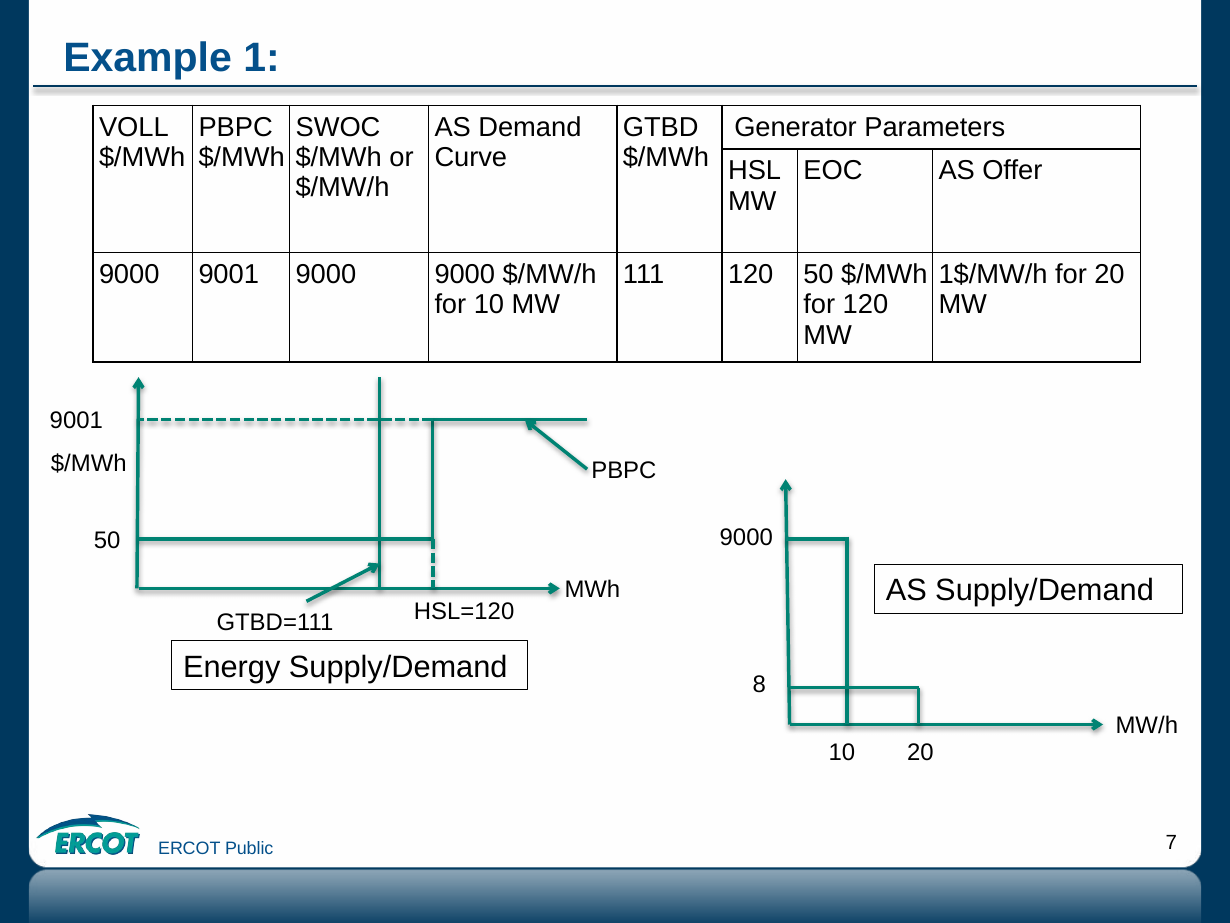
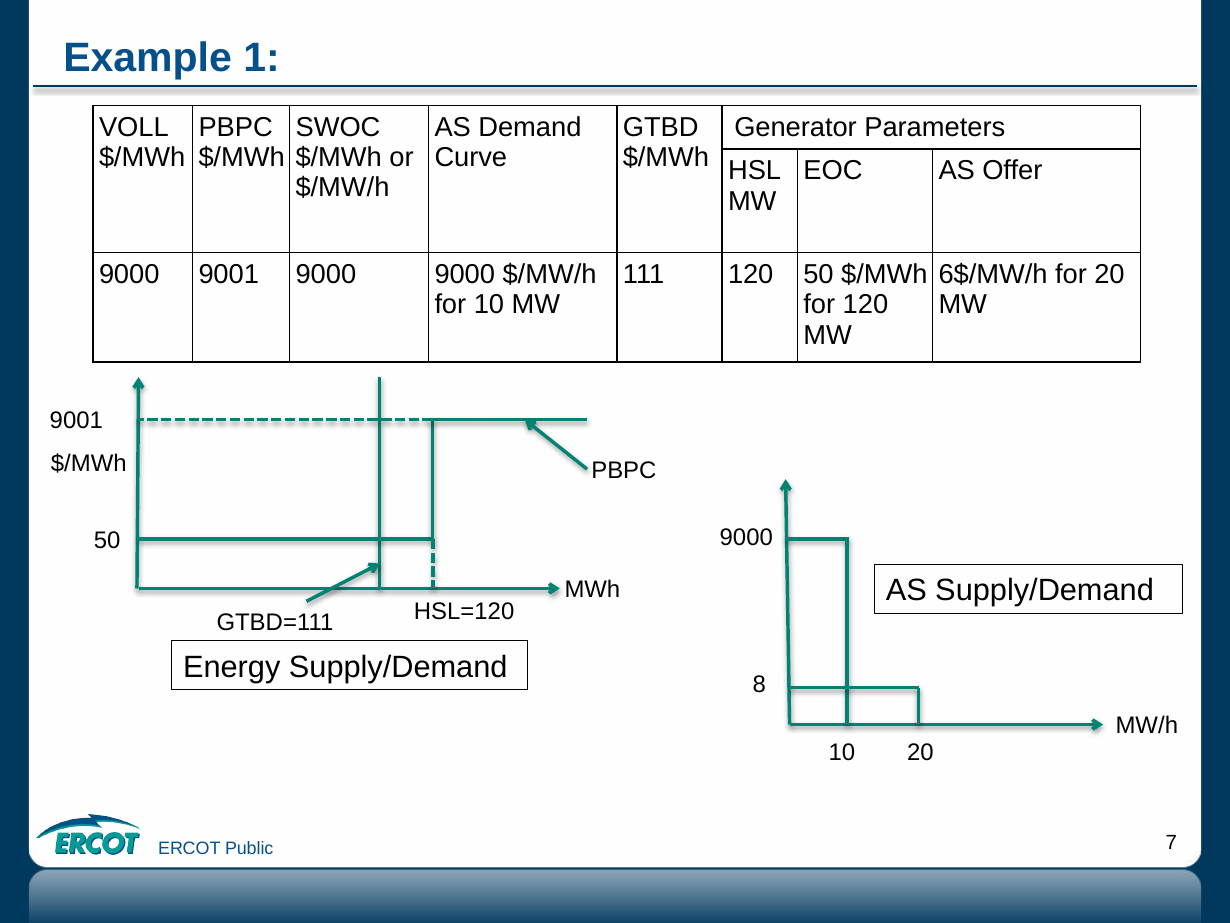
1$/MW/h: 1$/MW/h -> 6$/MW/h
